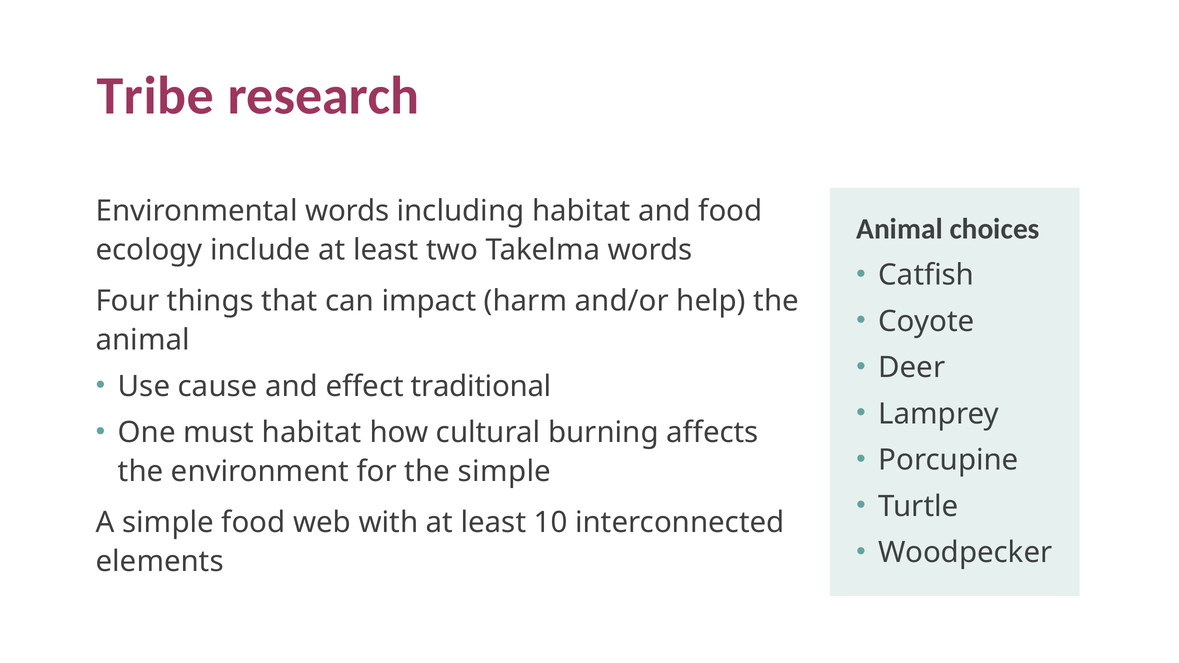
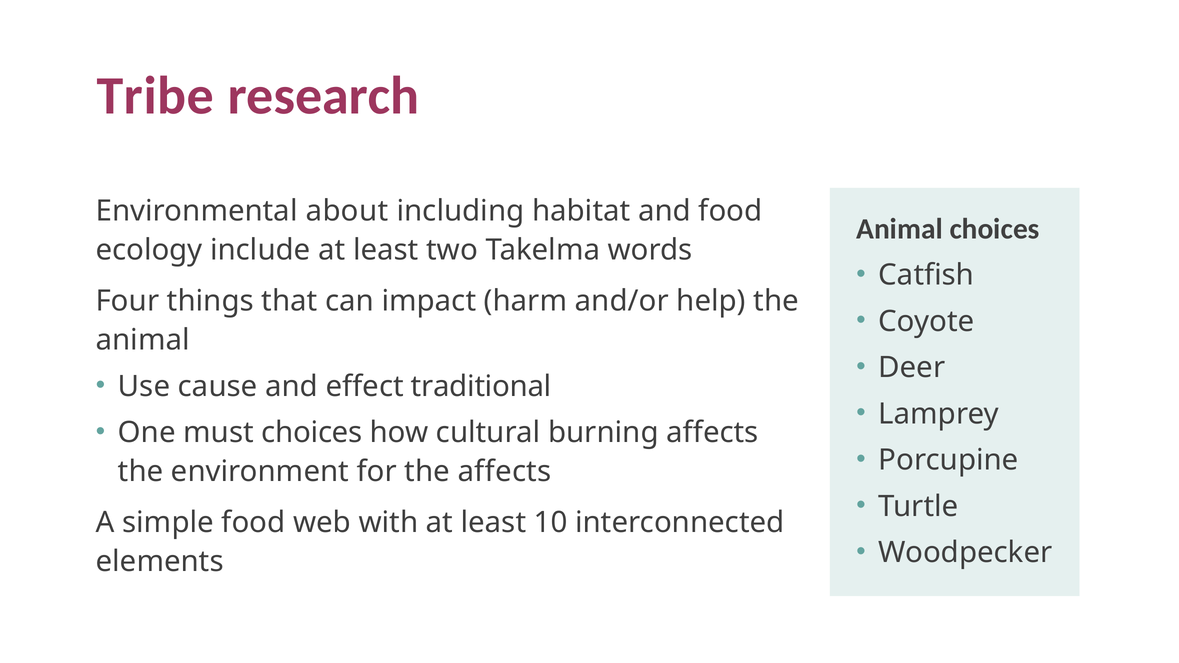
Environmental words: words -> about
must habitat: habitat -> choices
the simple: simple -> affects
